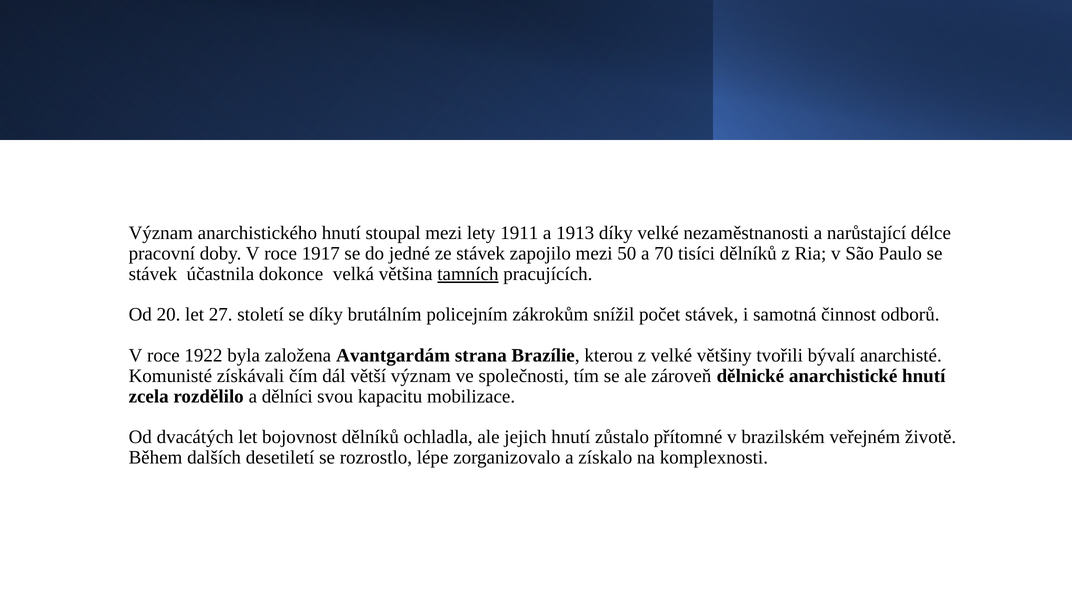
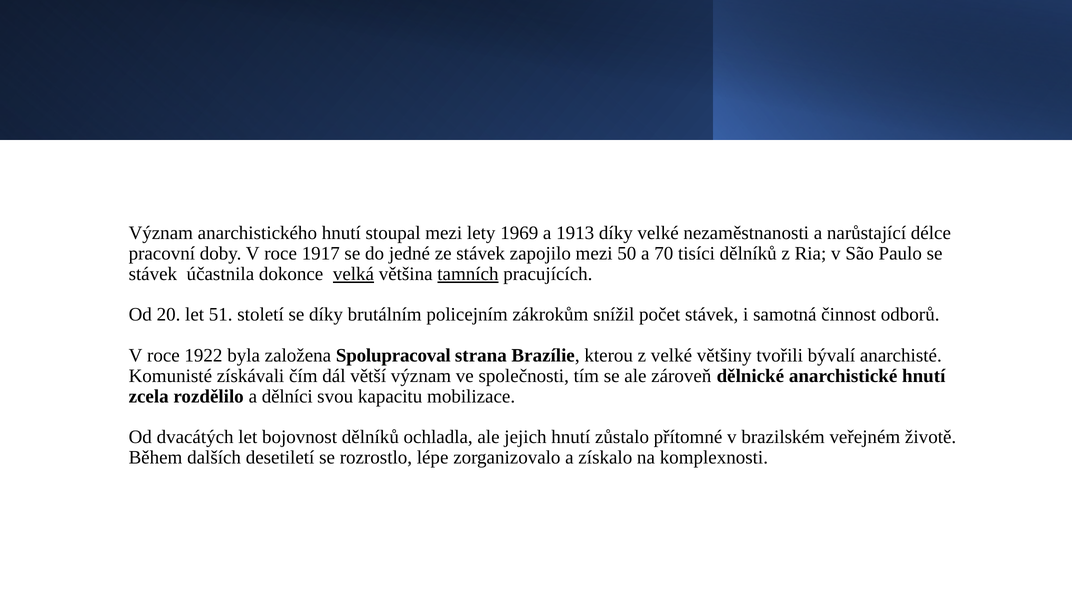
1911: 1911 -> 1969
velká underline: none -> present
27: 27 -> 51
Avantgardám: Avantgardám -> Spolupracoval
